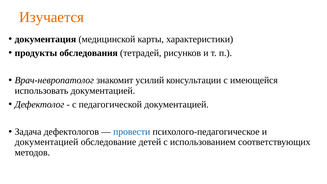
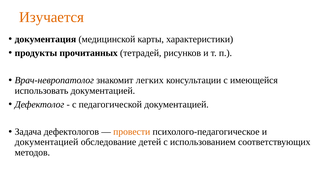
обследования: обследования -> прочитанных
усилий: усилий -> легких
провести colour: blue -> orange
